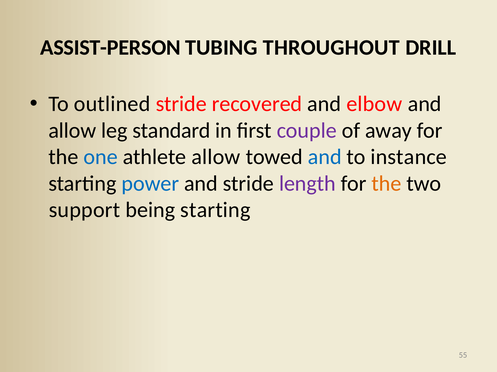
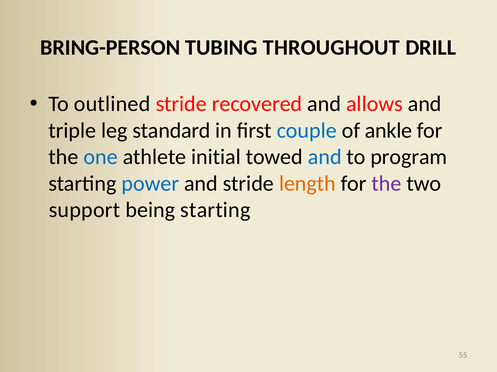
ASSIST-PERSON: ASSIST-PERSON -> BRING-PERSON
elbow: elbow -> allows
allow at (72, 131): allow -> triple
couple colour: purple -> blue
away: away -> ankle
athlete allow: allow -> initial
instance: instance -> program
length colour: purple -> orange
the at (386, 184) colour: orange -> purple
